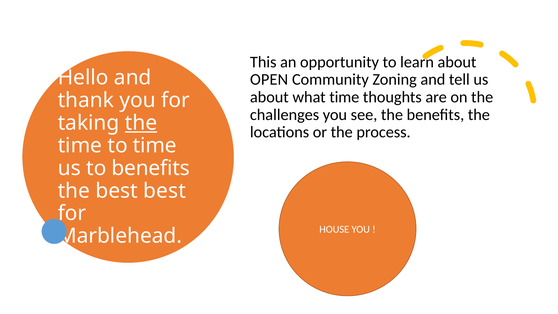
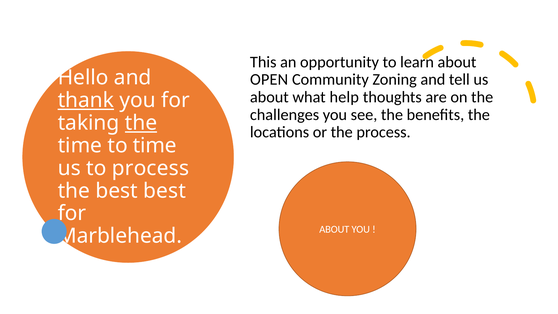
what time: time -> help
thank underline: none -> present
to benefits: benefits -> process
HOUSE at (334, 229): HOUSE -> ABOUT
